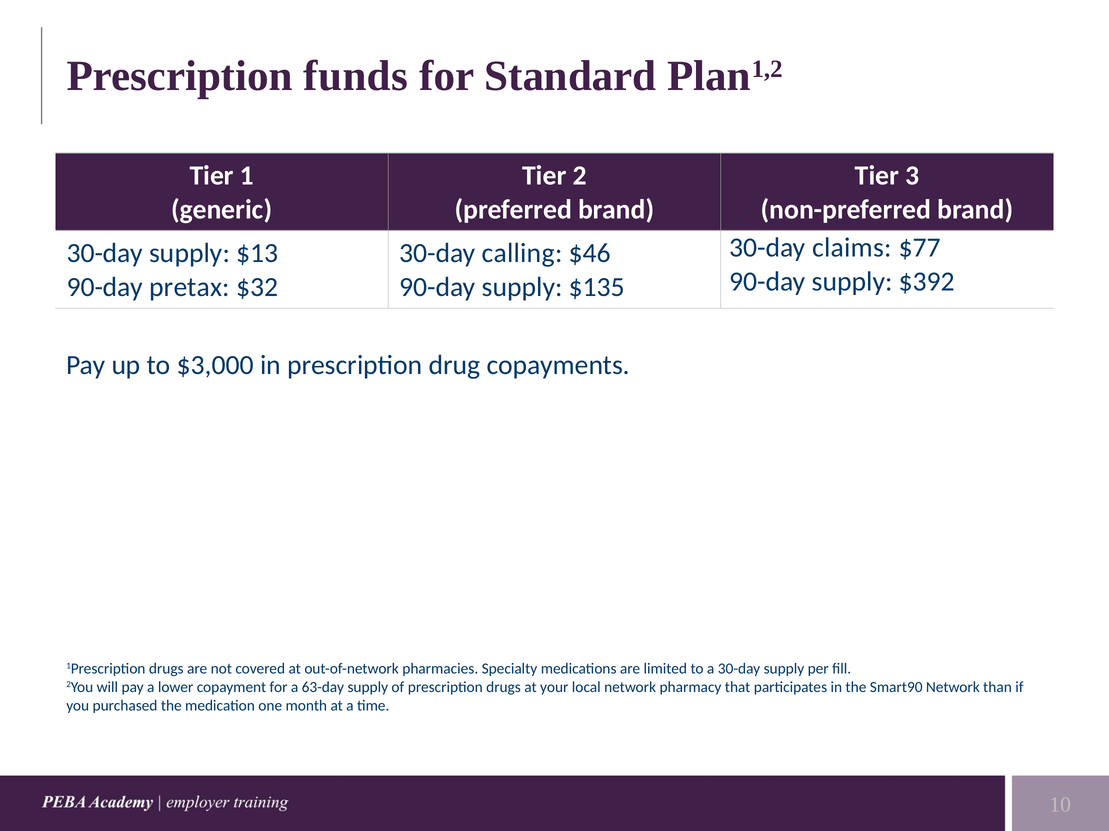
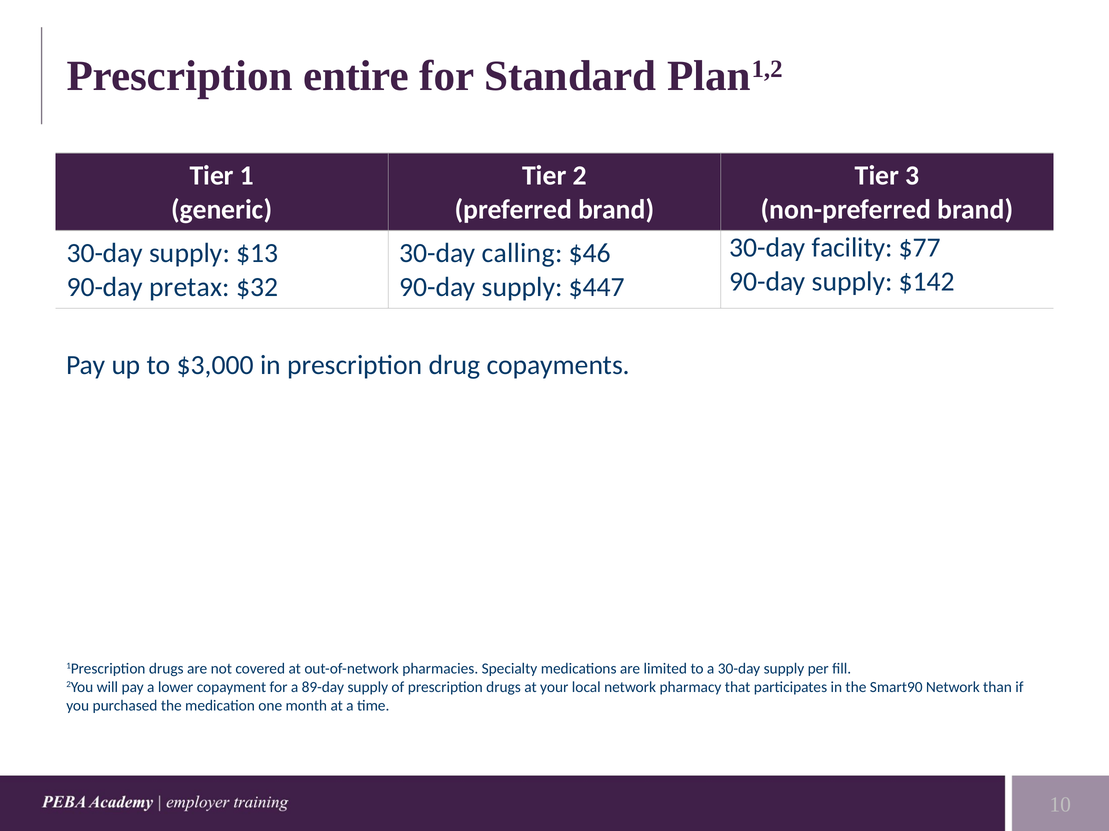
funds: funds -> entire
claims: claims -> facility
$392: $392 -> $142
$135: $135 -> $447
63-day: 63-day -> 89-day
